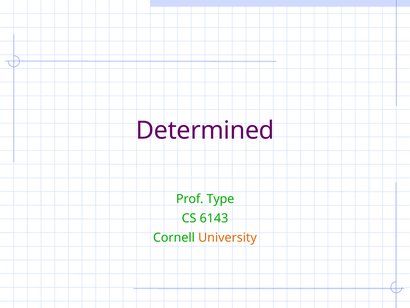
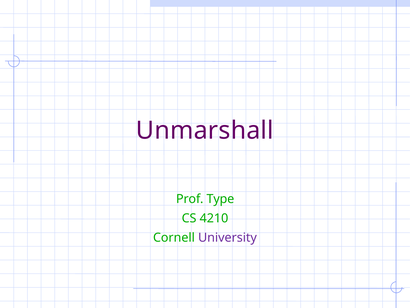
Determined: Determined -> Unmarshall
6143: 6143 -> 4210
University colour: orange -> purple
